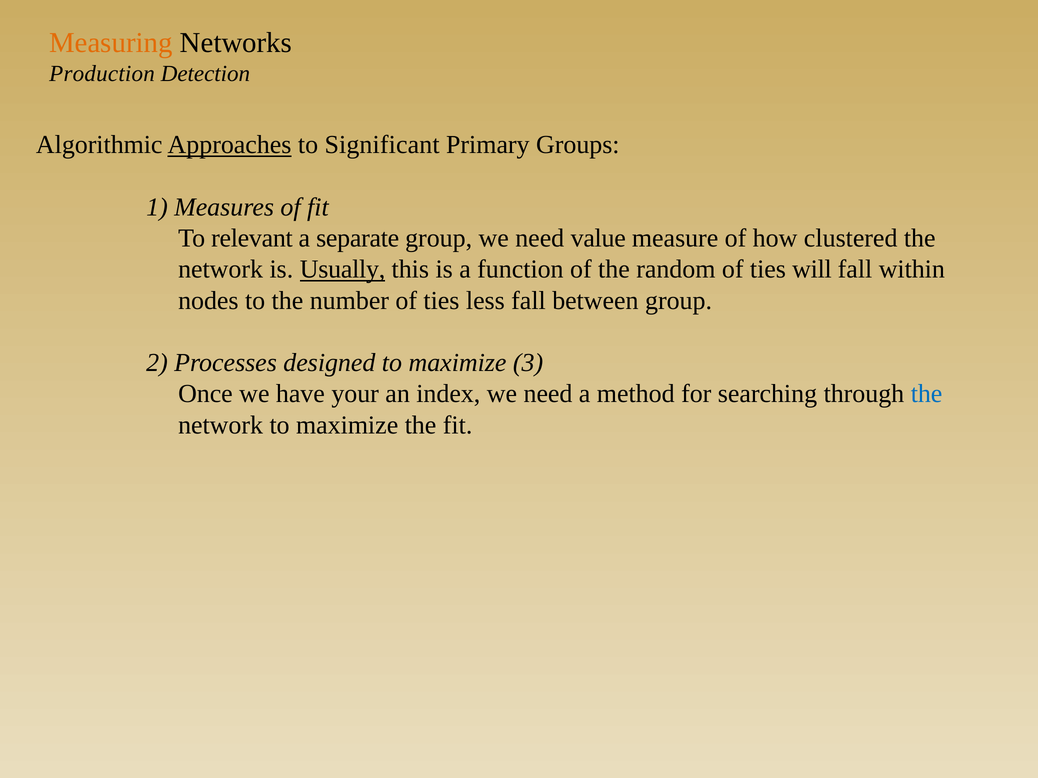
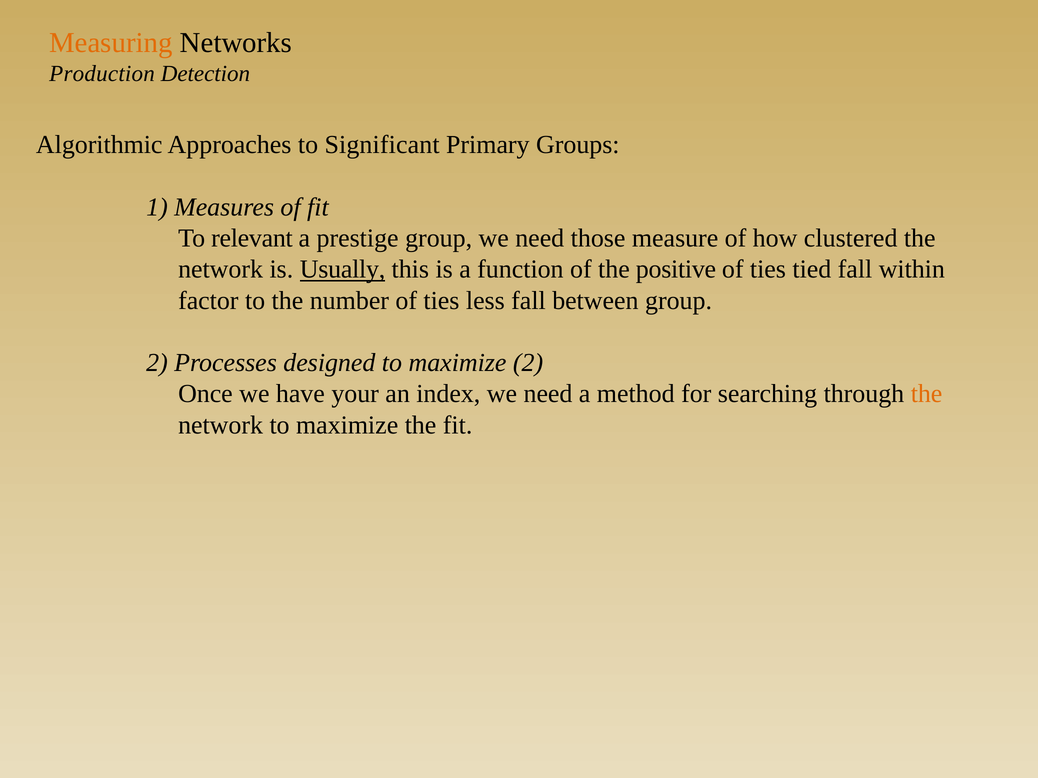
Approaches underline: present -> none
separate: separate -> prestige
value: value -> those
random: random -> positive
will: will -> tied
nodes: nodes -> factor
maximize 3: 3 -> 2
the at (927, 394) colour: blue -> orange
